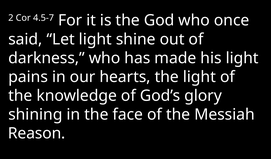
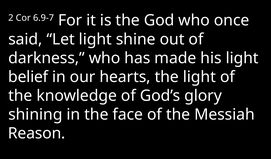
4.5-7: 4.5-7 -> 6.9-7
pains: pains -> belief
